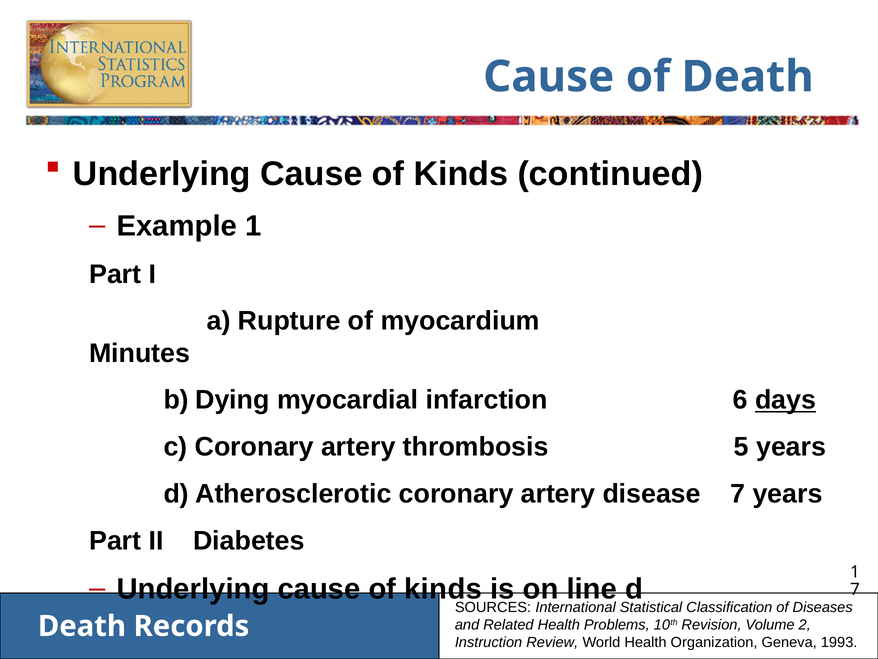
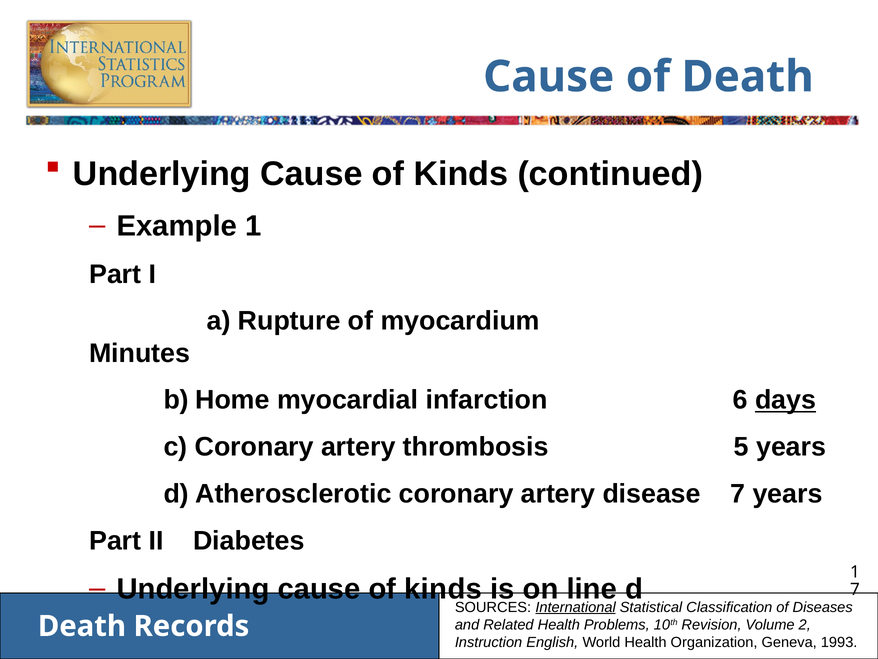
Dying: Dying -> Home
International underline: none -> present
Review: Review -> English
